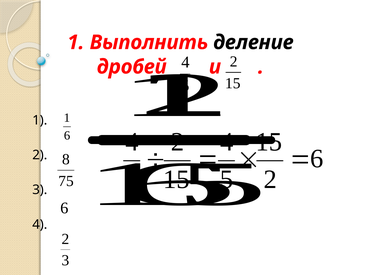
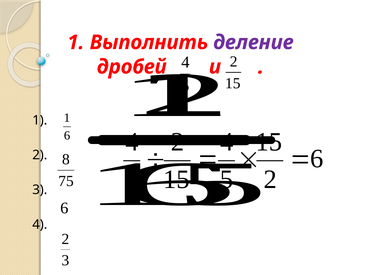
деление colour: black -> purple
